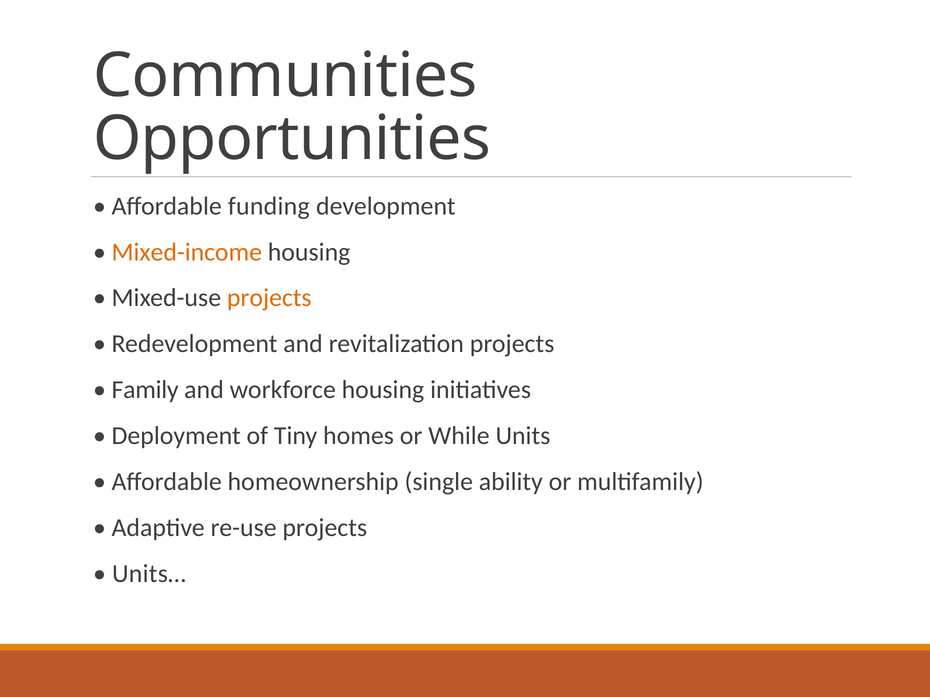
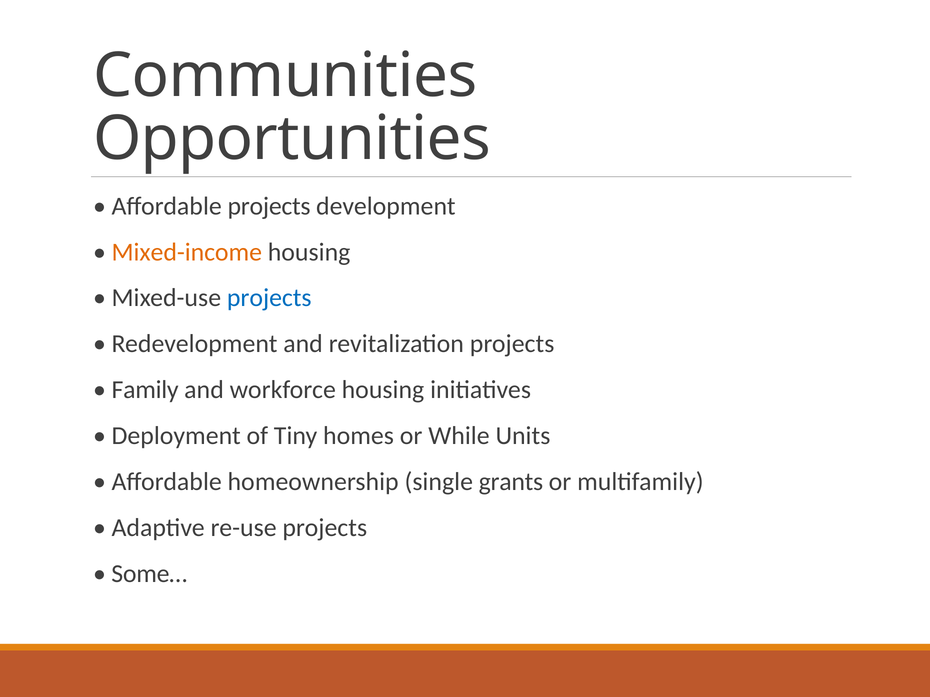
Affordable funding: funding -> projects
projects at (269, 298) colour: orange -> blue
ability: ability -> grants
Units…: Units… -> Some…
